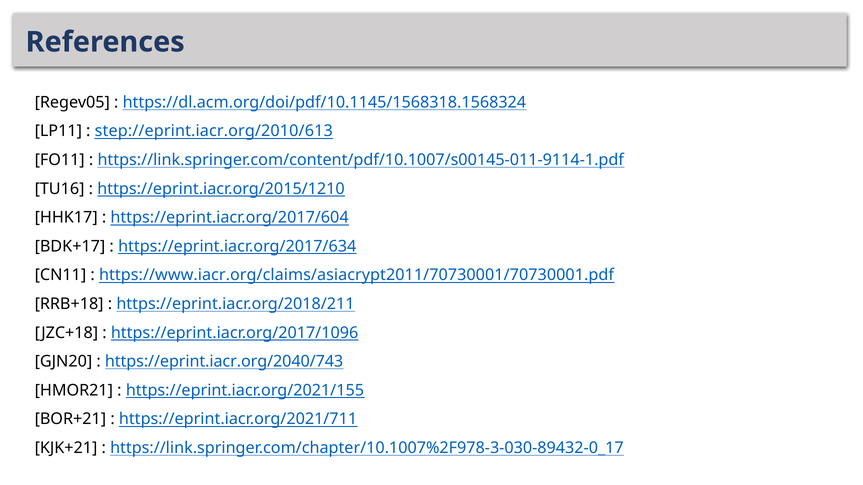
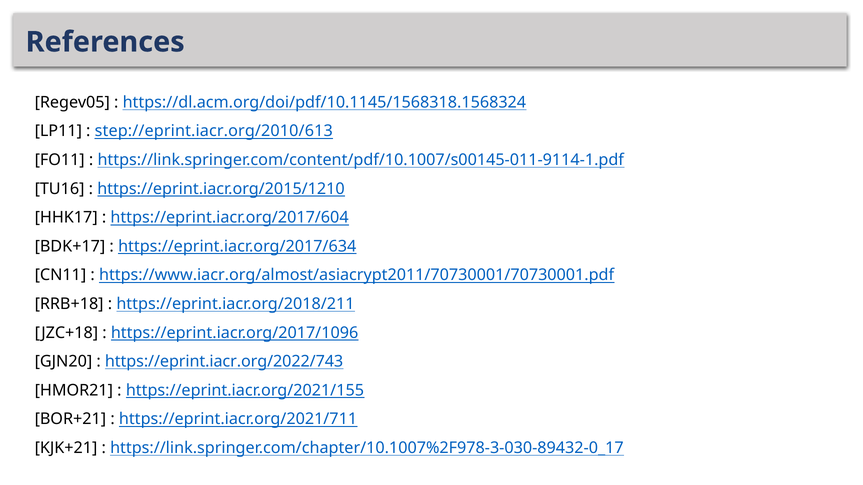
https://www.iacr.org/claims/asiacrypt2011/70730001/70730001.pdf: https://www.iacr.org/claims/asiacrypt2011/70730001/70730001.pdf -> https://www.iacr.org/almost/asiacrypt2011/70730001/70730001.pdf
https://eprint.iacr.org/2040/743: https://eprint.iacr.org/2040/743 -> https://eprint.iacr.org/2022/743
